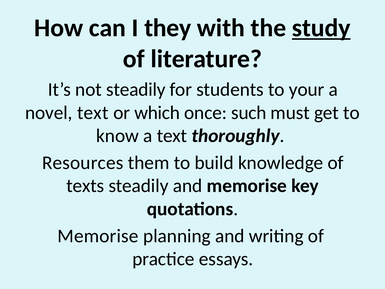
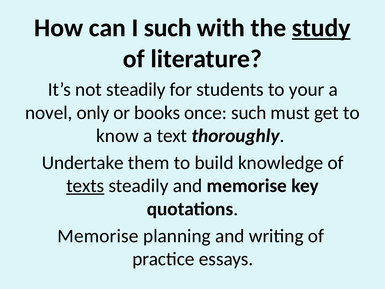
I they: they -> such
novel text: text -> only
which: which -> books
Resources: Resources -> Undertake
texts underline: none -> present
